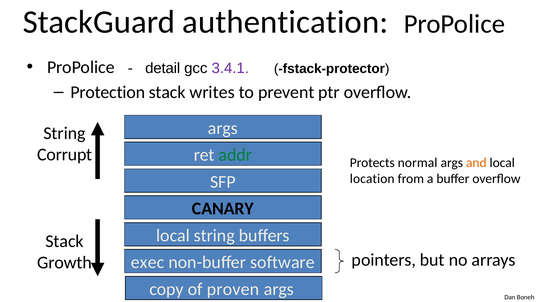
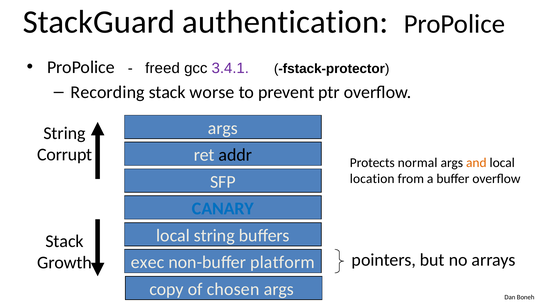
detail: detail -> freed
Protection: Protection -> Recording
writes: writes -> worse
addr colour: green -> black
CANARY colour: black -> blue
software: software -> platform
proven: proven -> chosen
